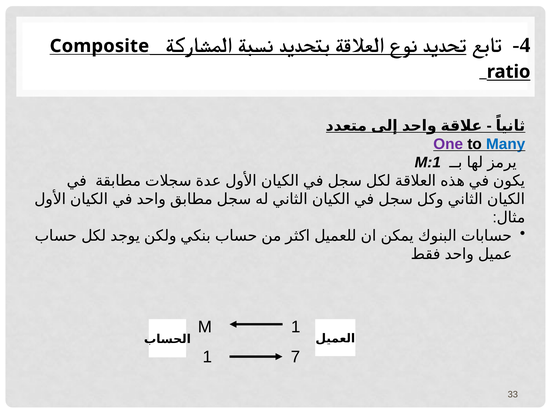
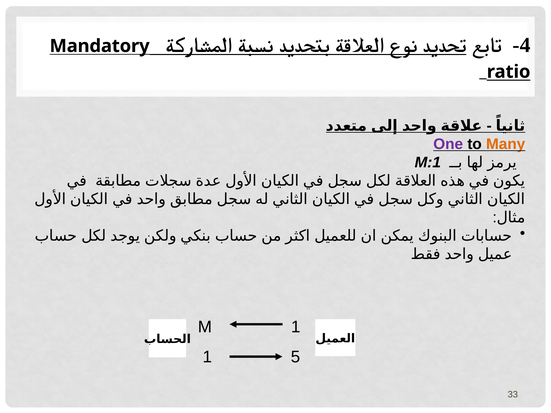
Composite: Composite -> Mandatory
Many colour: blue -> orange
7: 7 -> 5
